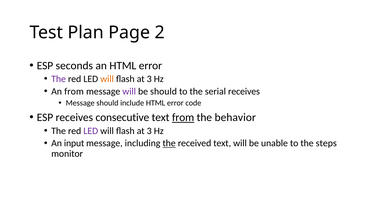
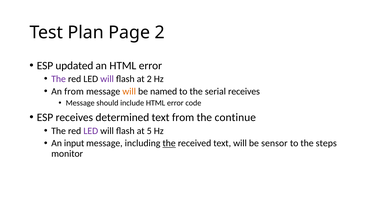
seconds: seconds -> updated
will at (107, 79) colour: orange -> purple
3 at (149, 79): 3 -> 2
will at (129, 91) colour: purple -> orange
be should: should -> named
consecutive: consecutive -> determined
from at (183, 117) underline: present -> none
behavior: behavior -> continue
3 at (149, 131): 3 -> 5
unable: unable -> sensor
